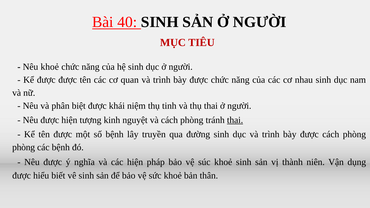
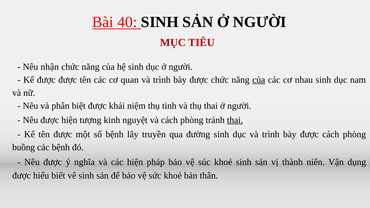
Nêu khoẻ: khoẻ -> nhận
của at (259, 80) underline: none -> present
phòng at (24, 147): phòng -> buồng
